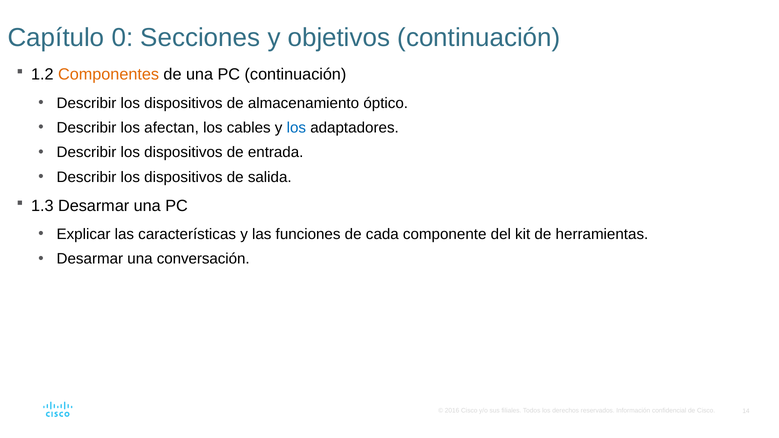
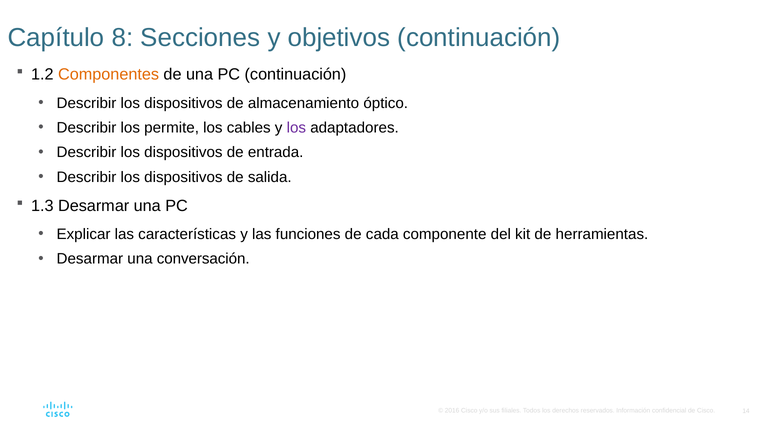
0: 0 -> 8
afectan: afectan -> permite
los at (296, 128) colour: blue -> purple
